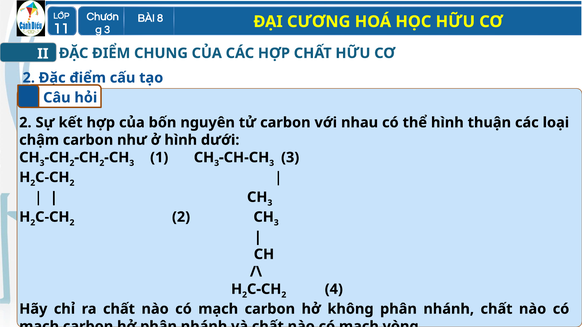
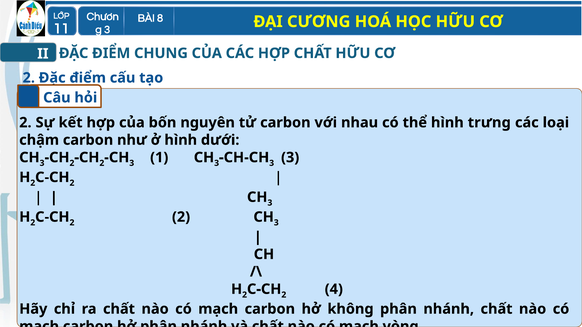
thuận: thuận -> trưng
